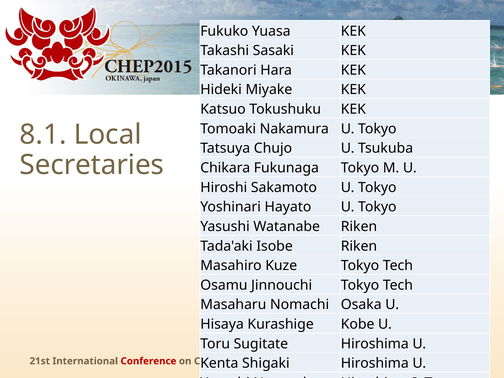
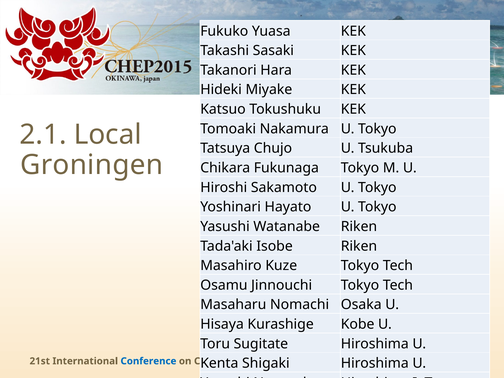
8.1: 8.1 -> 2.1
Secretaries: Secretaries -> Groningen
Conference colour: red -> blue
